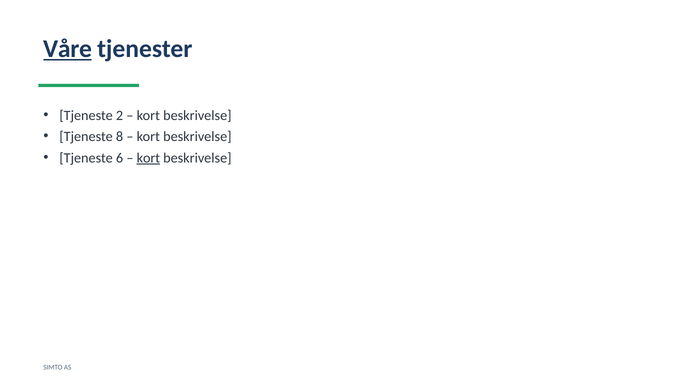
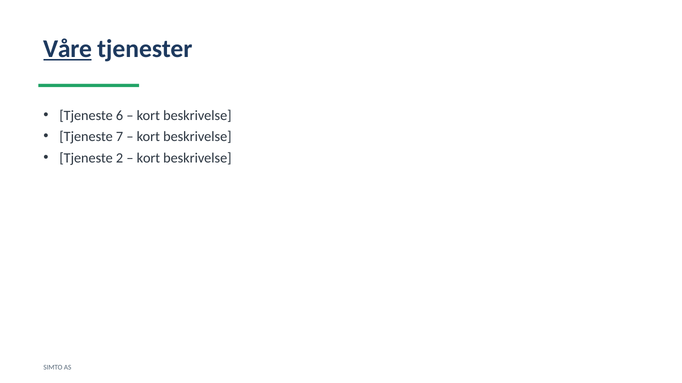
2: 2 -> 6
8: 8 -> 7
6: 6 -> 2
kort at (148, 158) underline: present -> none
